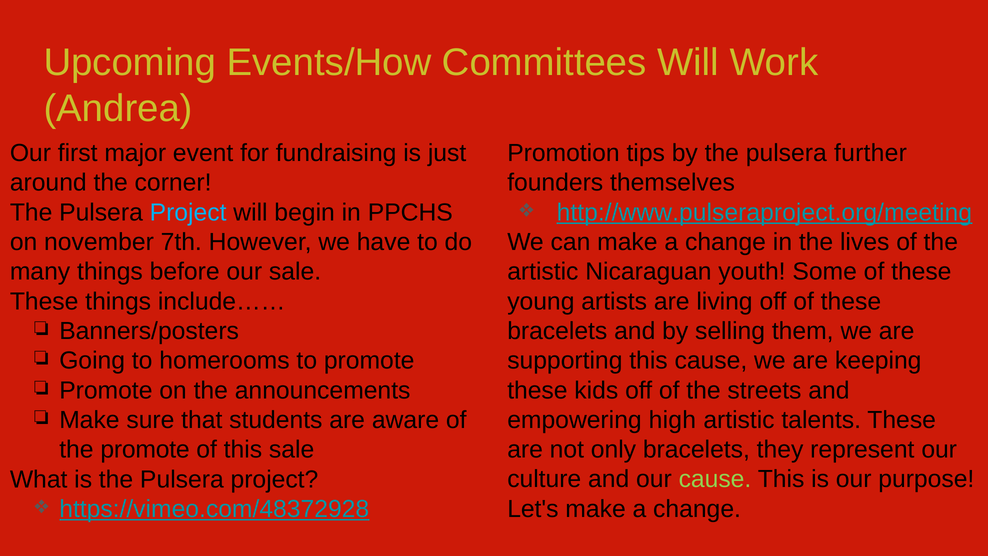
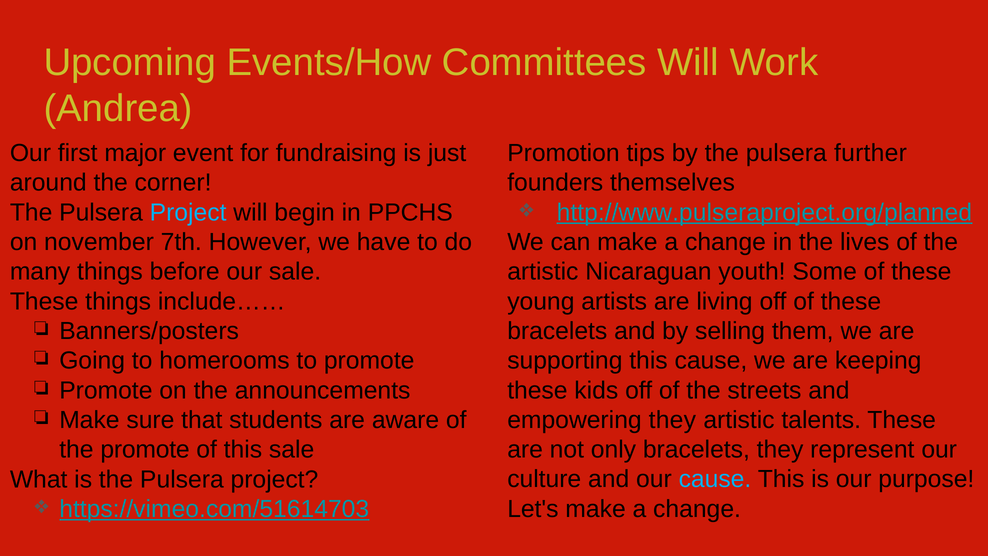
http://www.pulseraproject.org/meeting: http://www.pulseraproject.org/meeting -> http://www.pulseraproject.org/planned
empowering high: high -> they
cause at (715, 479) colour: light green -> light blue
https://vimeo.com/48372928: https://vimeo.com/48372928 -> https://vimeo.com/51614703
